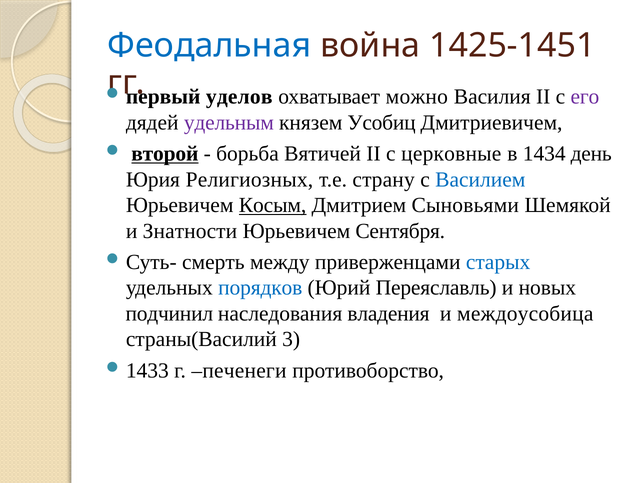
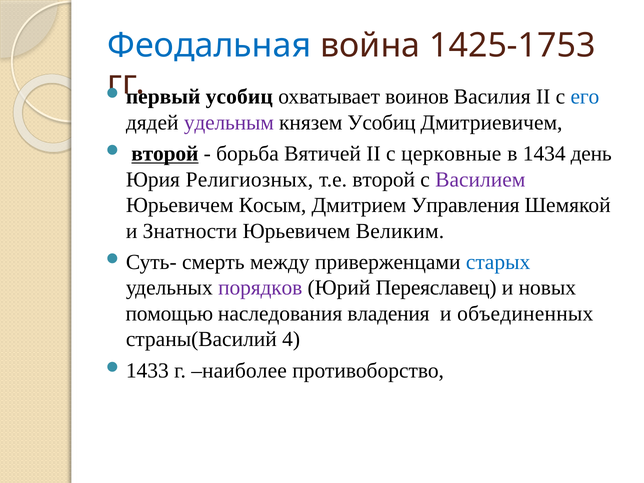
1425-1451: 1425-1451 -> 1425-1753
уделов at (239, 97): уделов -> усобиц
можно: можно -> воинов
его colour: purple -> blue
т.е страну: страну -> второй
Василием colour: blue -> purple
Косым underline: present -> none
Сыновьями: Сыновьями -> Управления
Сентября: Сентября -> Великим
порядков colour: blue -> purple
Переяславль: Переяславль -> Переяславец
подчинил: подчинил -> помощью
междоусобица: междоусобица -> объединенных
3: 3 -> 4
печенеги: печенеги -> наиболее
